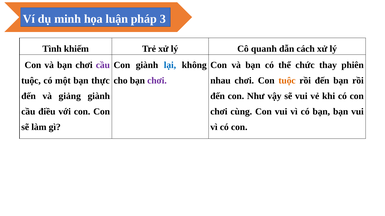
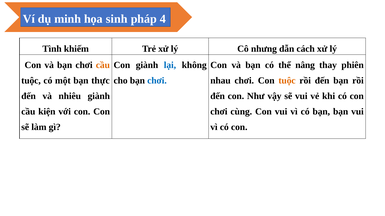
luận: luận -> sinh
3: 3 -> 4
quanh: quanh -> nhưng
cầu at (103, 65) colour: purple -> orange
chức: chức -> nâng
chơi at (157, 81) colour: purple -> blue
giảng: giảng -> nhiêu
điều: điều -> kiện
